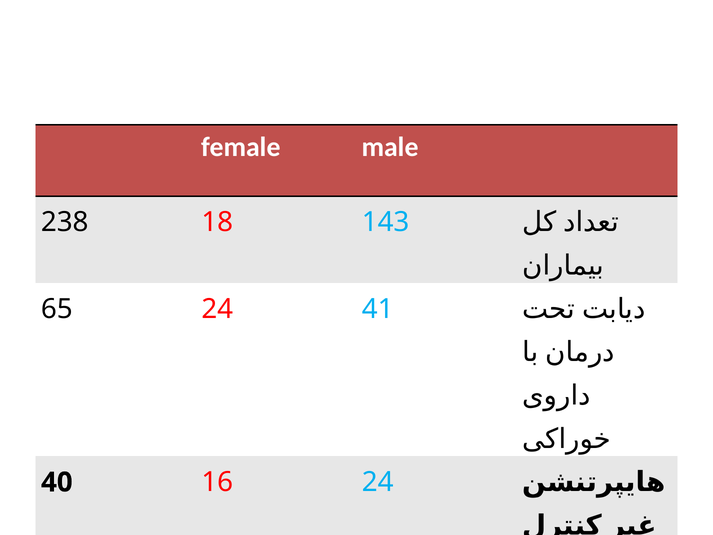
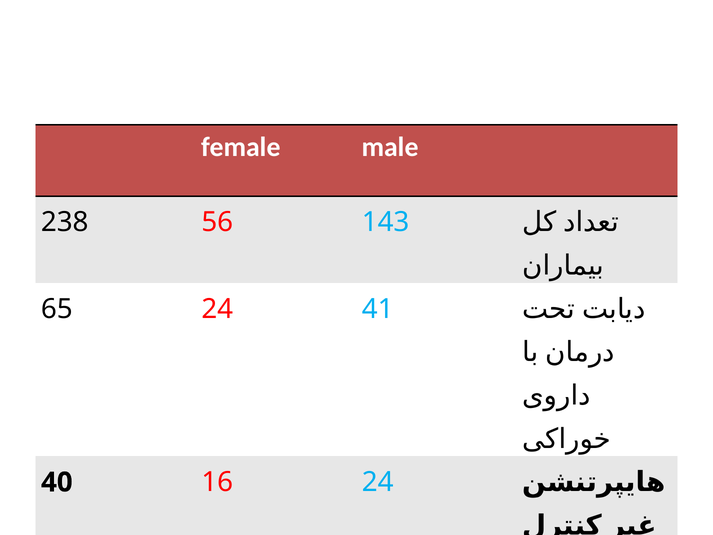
18: 18 -> 56
